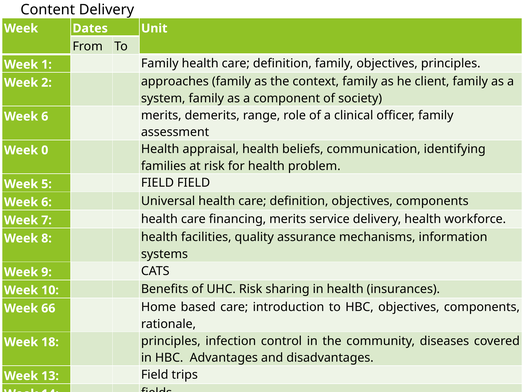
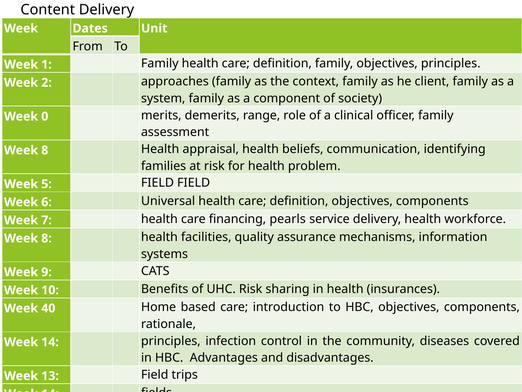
6 at (45, 116): 6 -> 0
0 at (45, 150): 0 -> 8
financing merits: merits -> pearls
66: 66 -> 40
18 at (50, 342): 18 -> 14
